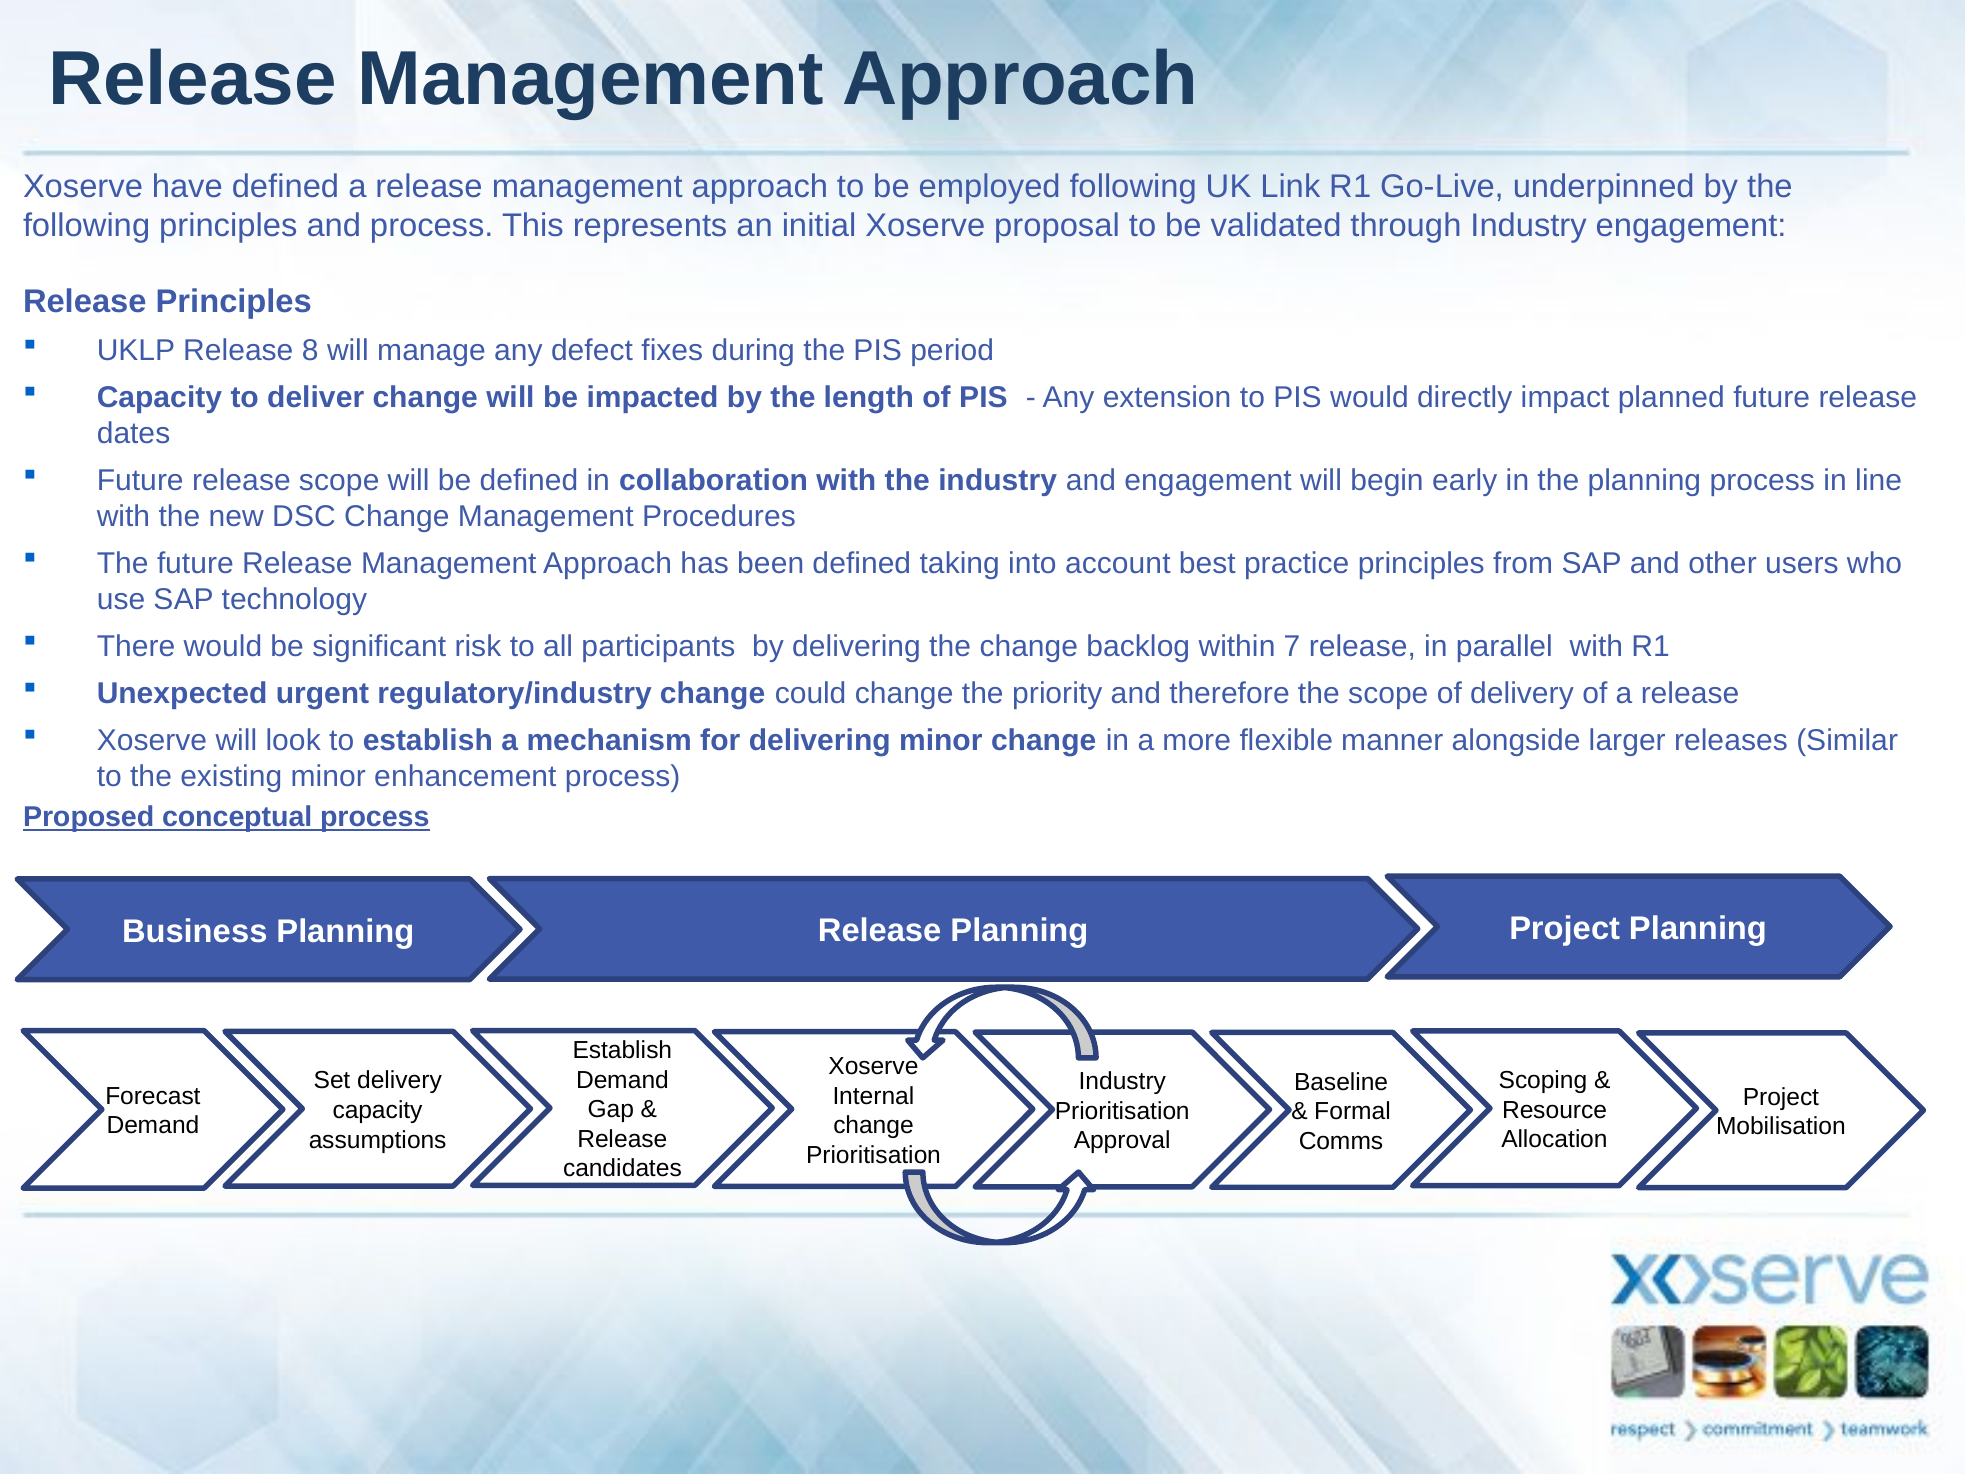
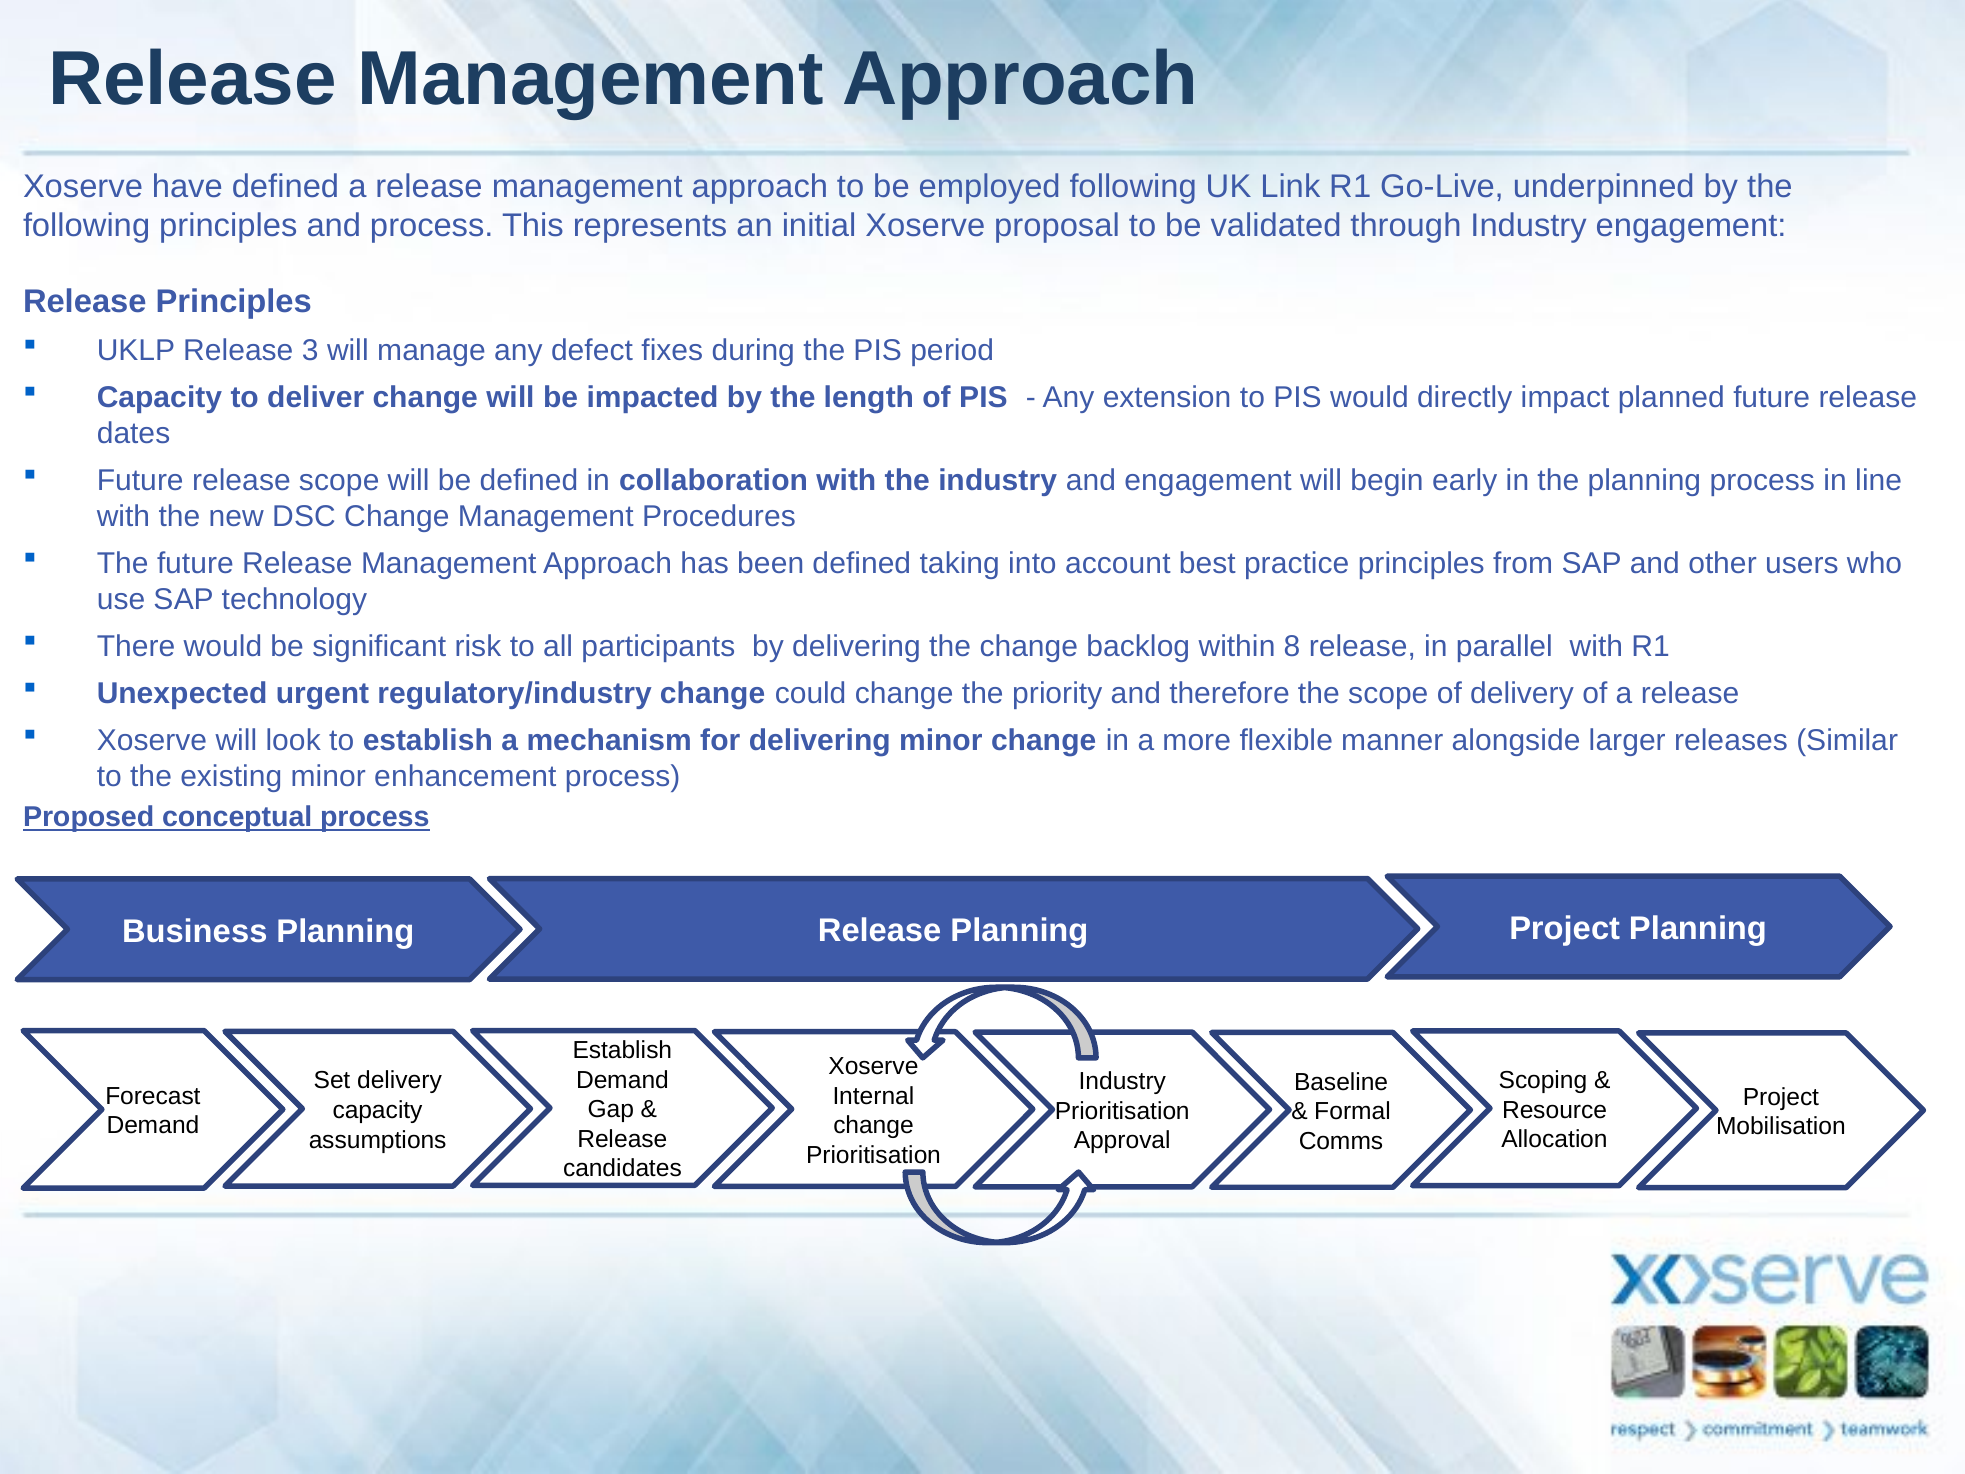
8: 8 -> 3
7: 7 -> 8
